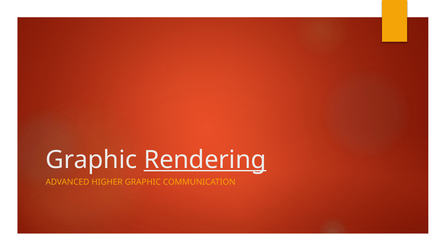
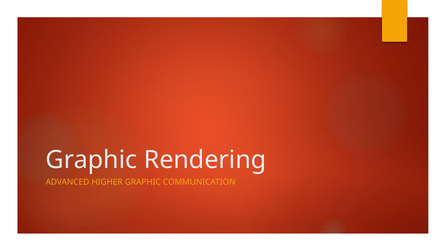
Rendering underline: present -> none
